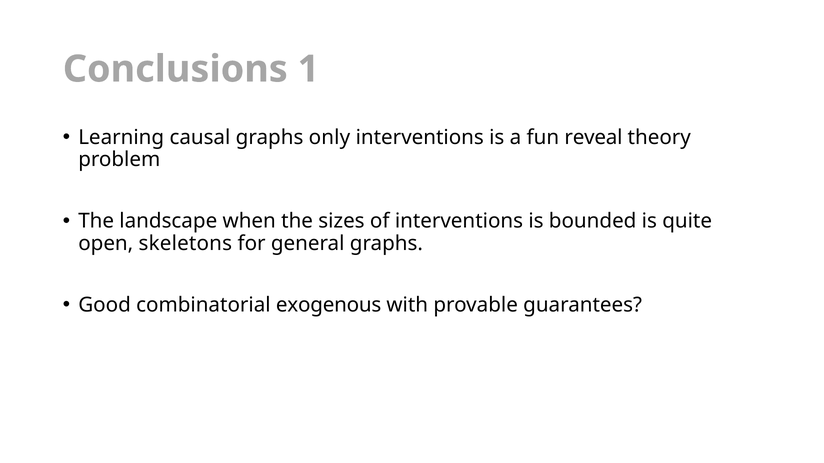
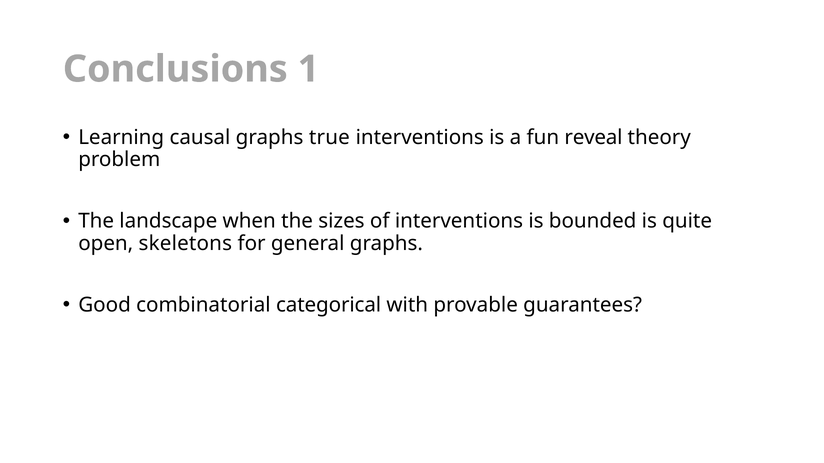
only: only -> true
exogenous: exogenous -> categorical
